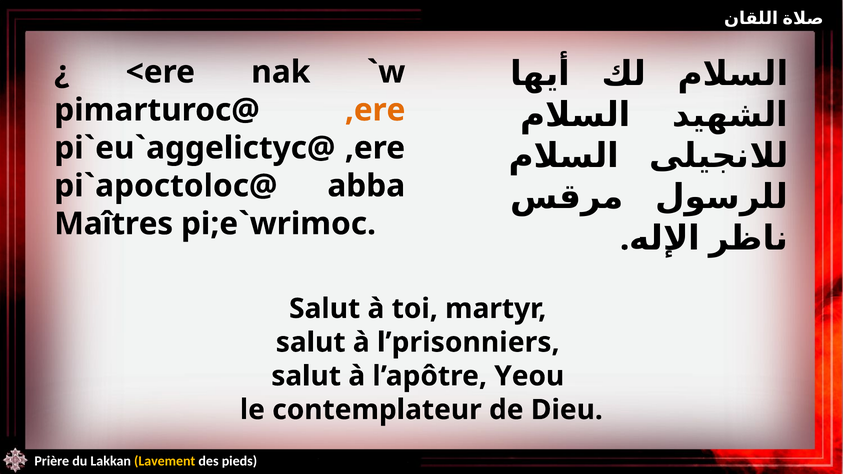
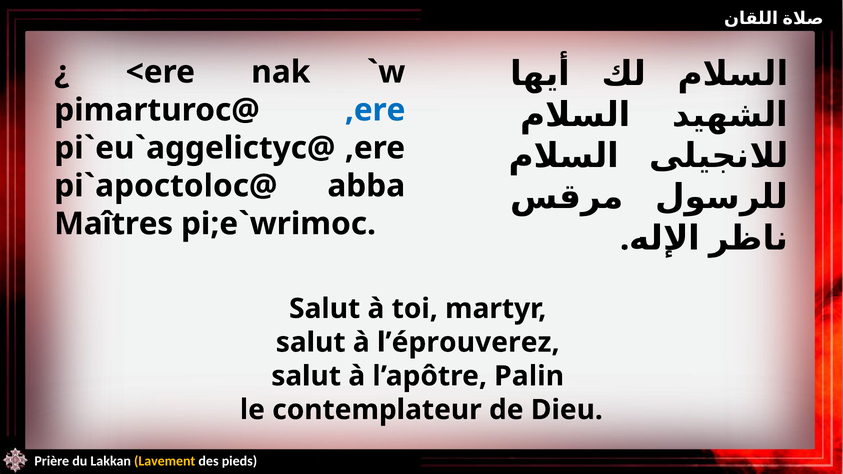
,ere at (375, 110) colour: orange -> blue
l’prisonniers: l’prisonniers -> l’éprouverez
Yeou: Yeou -> Palin
